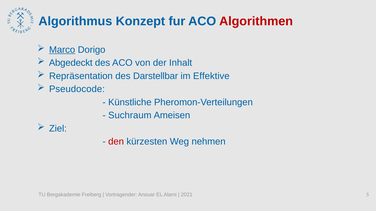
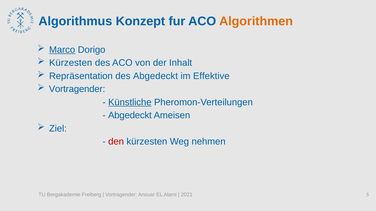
Algorithmen colour: red -> orange
Abgedeckt at (71, 63): Abgedeckt -> Kürzesten
des Darstellbar: Darstellbar -> Abgedeckt
Pseudocode at (77, 89): Pseudocode -> Vortragender
Künstliche underline: none -> present
Suchraum at (130, 116): Suchraum -> Abgedeckt
